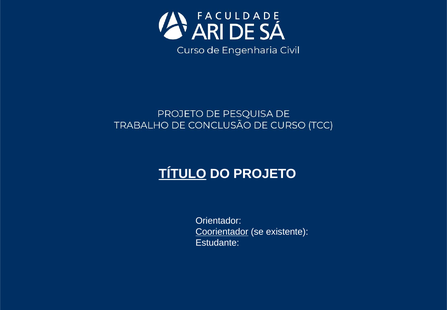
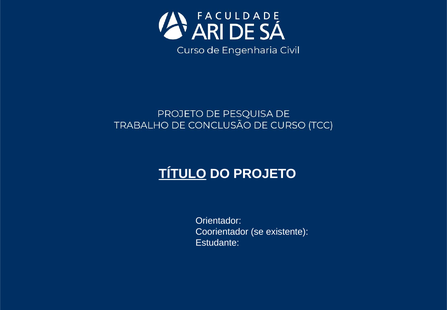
Coorientador underline: present -> none
